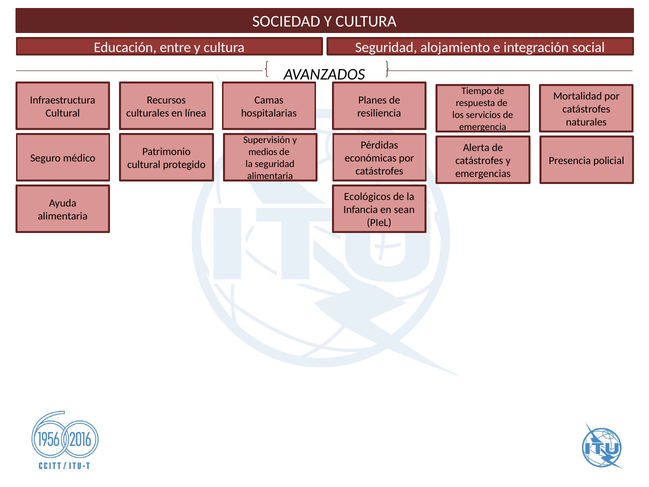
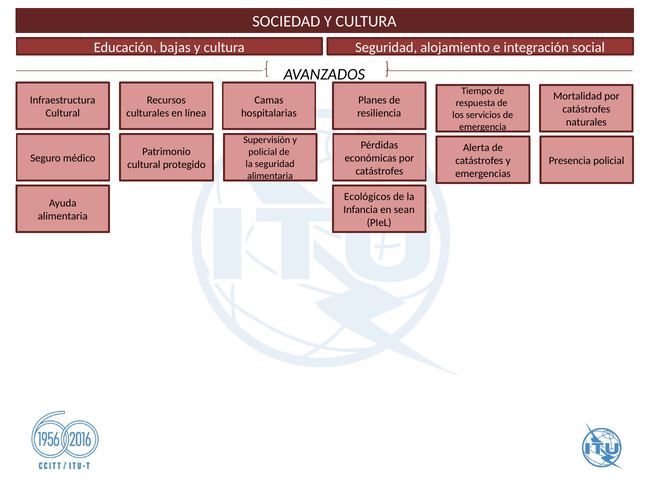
entre: entre -> bajas
medios at (263, 152): medios -> policial
